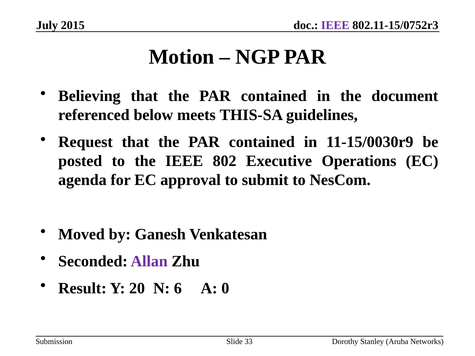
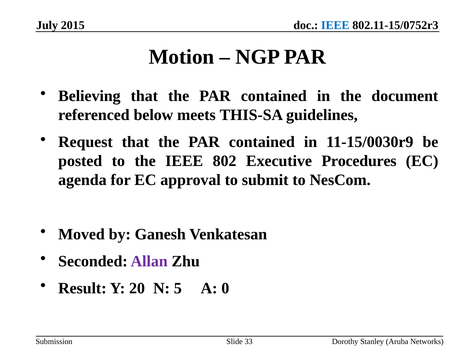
IEEE at (335, 25) colour: purple -> blue
Operations: Operations -> Procedures
6: 6 -> 5
